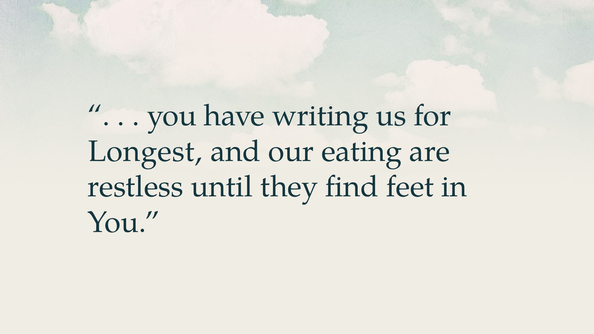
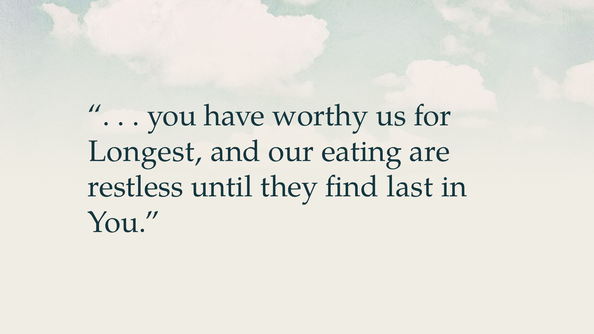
writing: writing -> worthy
feet: feet -> last
